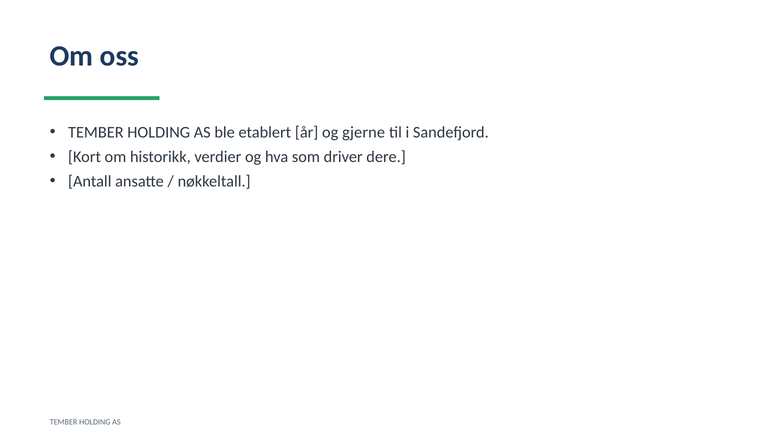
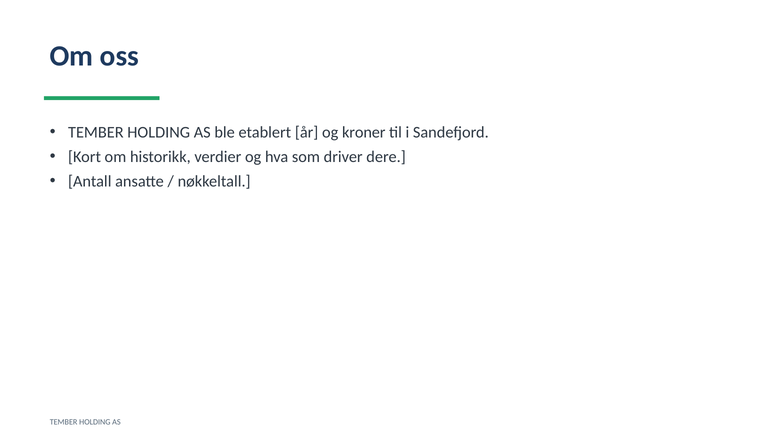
gjerne: gjerne -> kroner
